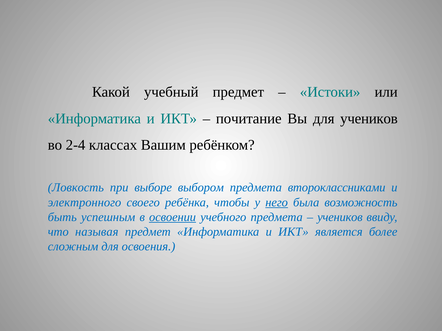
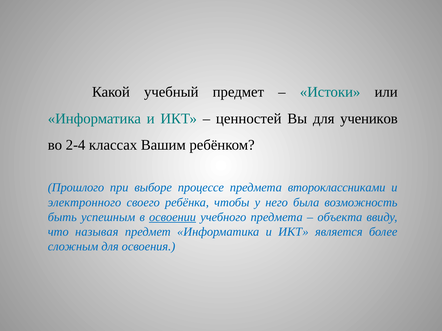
почитание: почитание -> ценностей
Ловкость: Ловкость -> Прошлого
выбором: выбором -> процессе
него underline: present -> none
учеников at (340, 217): учеников -> объекта
